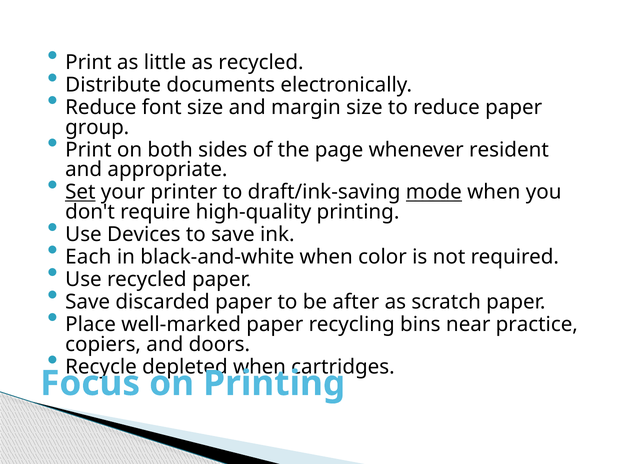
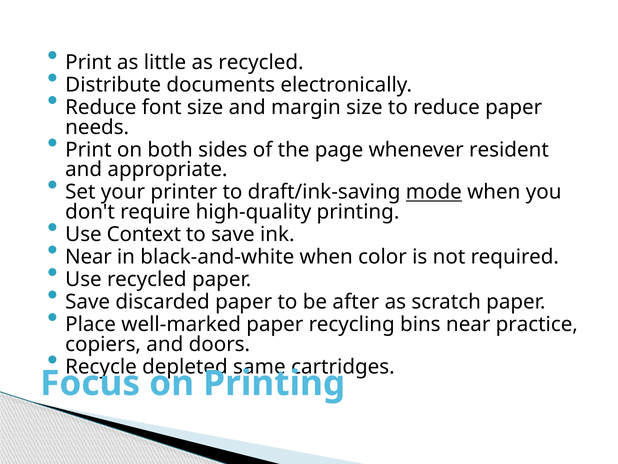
group: group -> needs
Set underline: present -> none
Devices: Devices -> Context
Each at (88, 257): Each -> Near
depleted when: when -> same
